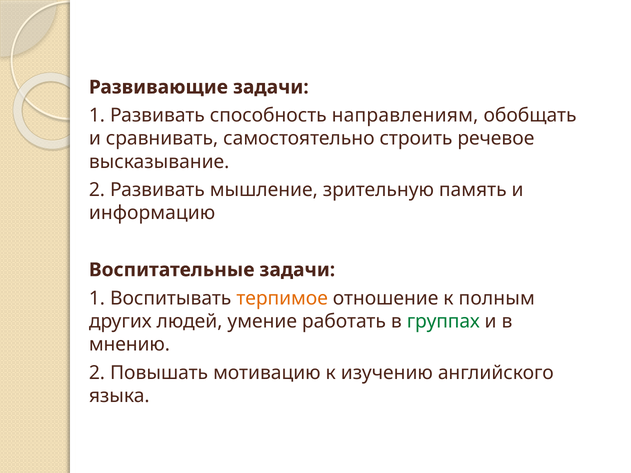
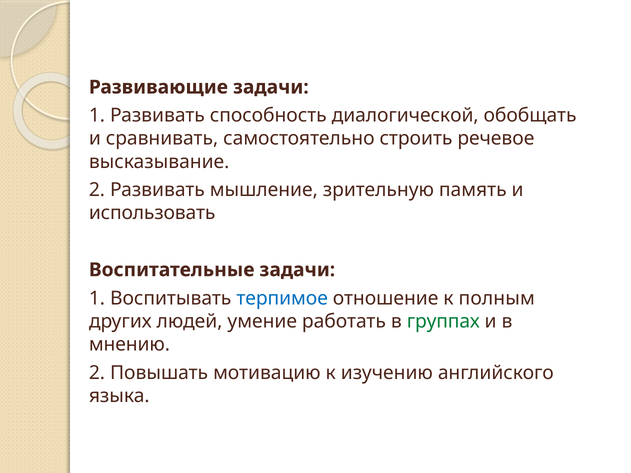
направлениям: направлениям -> диалогической
информацию: информацию -> использовать
терпимое colour: orange -> blue
